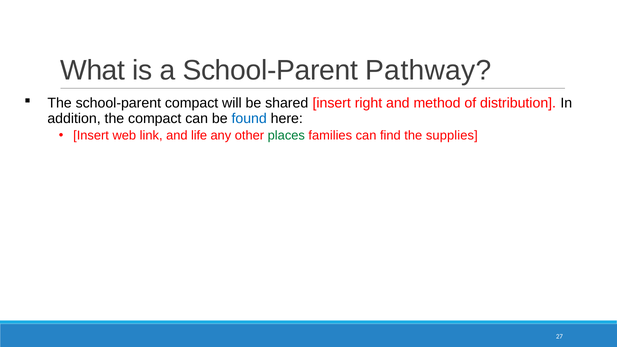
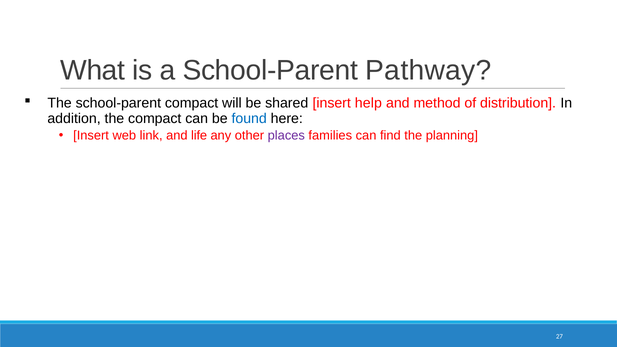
right: right -> help
places colour: green -> purple
supplies: supplies -> planning
